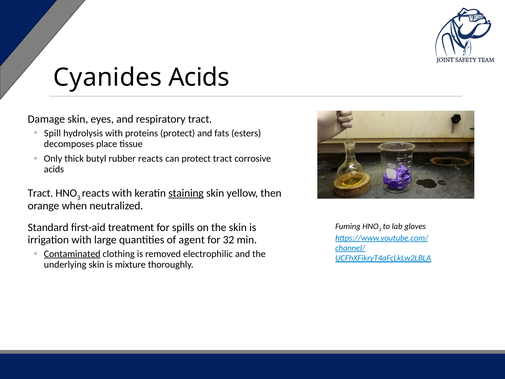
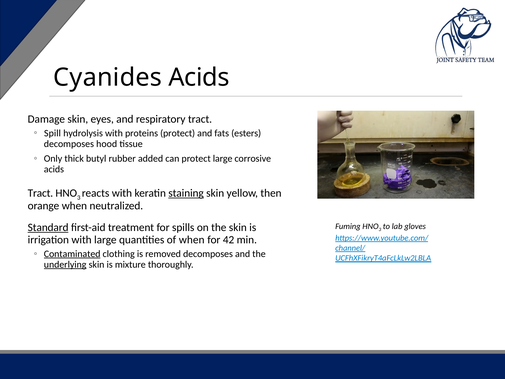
place: place -> hood
rubber reacts: reacts -> added
protect tract: tract -> large
Standard underline: none -> present
of agent: agent -> when
32: 32 -> 42
removed electrophilic: electrophilic -> decomposes
underlying underline: none -> present
